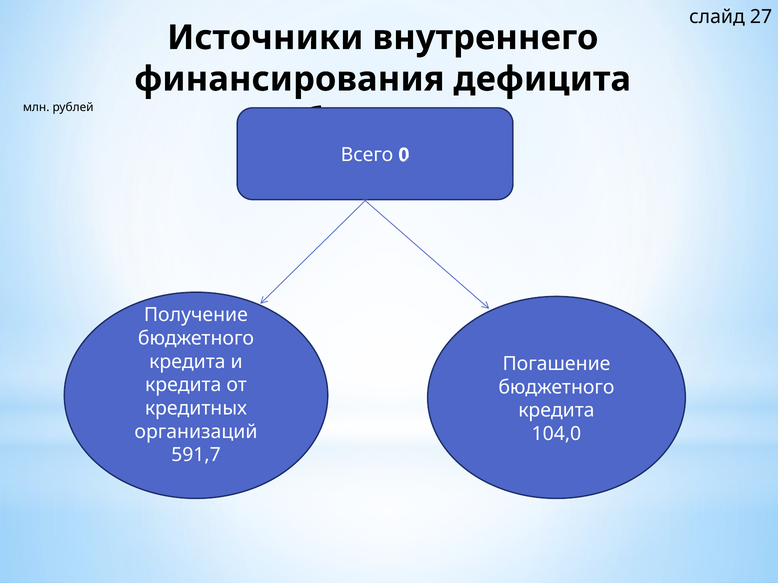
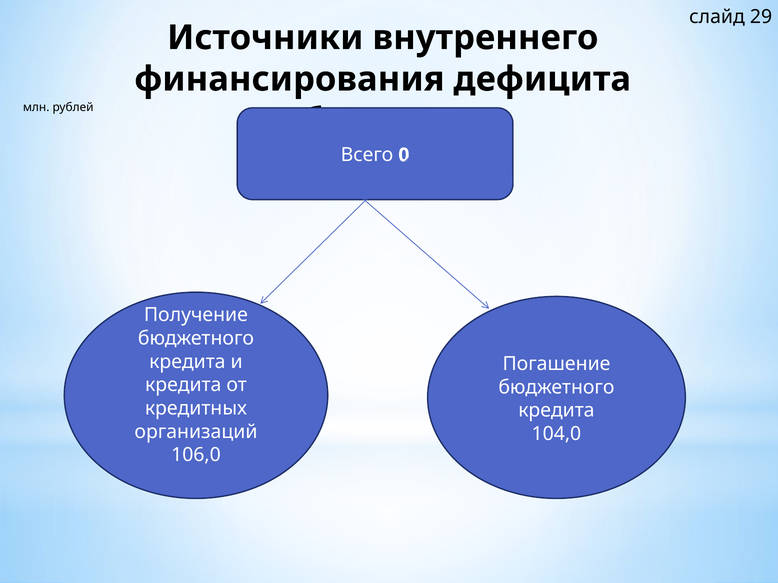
27: 27 -> 29
591,7: 591,7 -> 106,0
